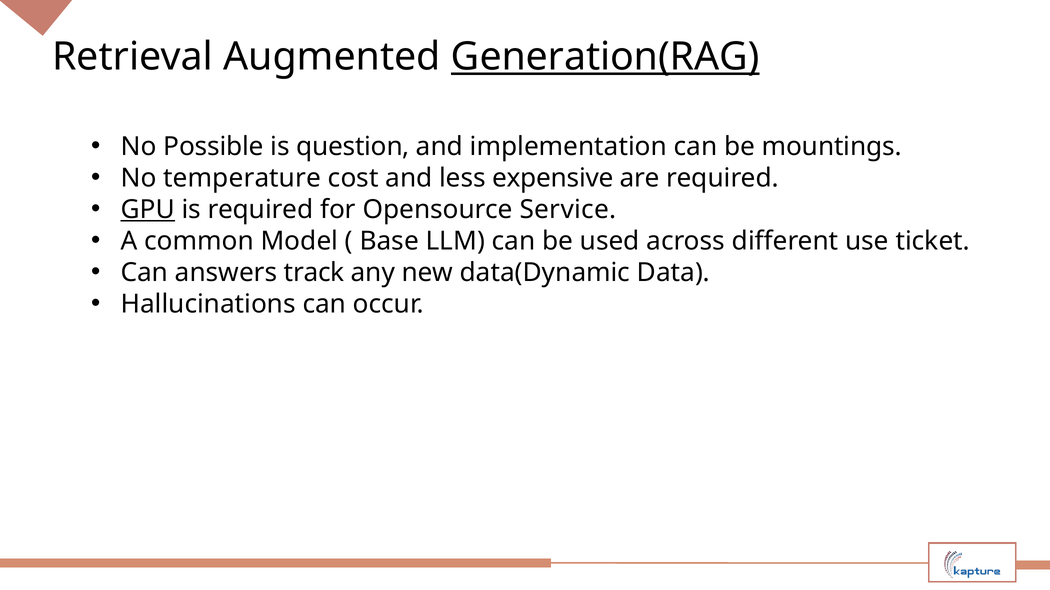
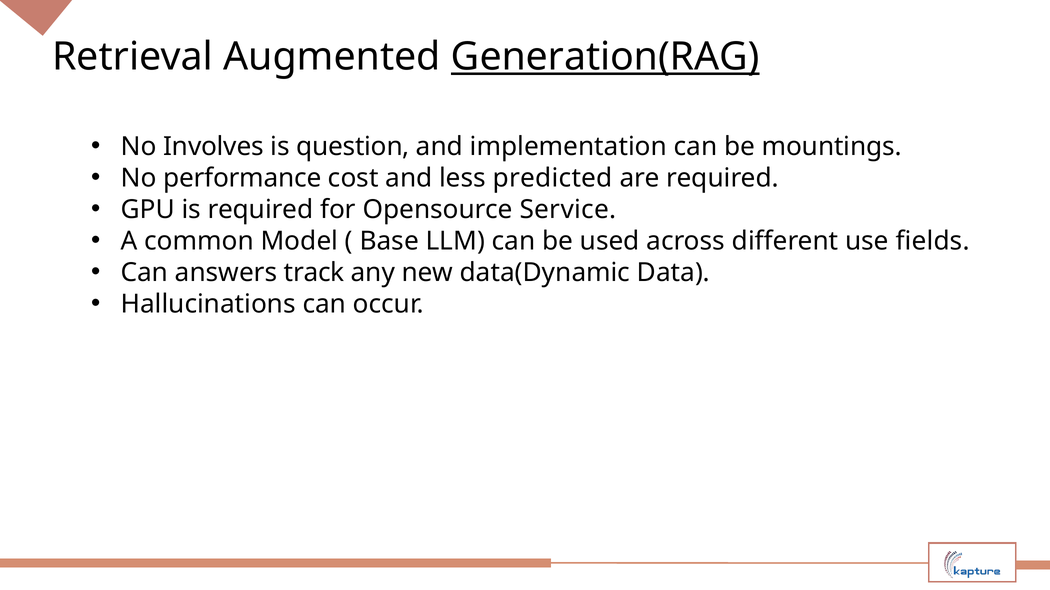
Possible: Possible -> Involves
temperature: temperature -> performance
expensive: expensive -> predicted
GPU underline: present -> none
ticket: ticket -> fields
